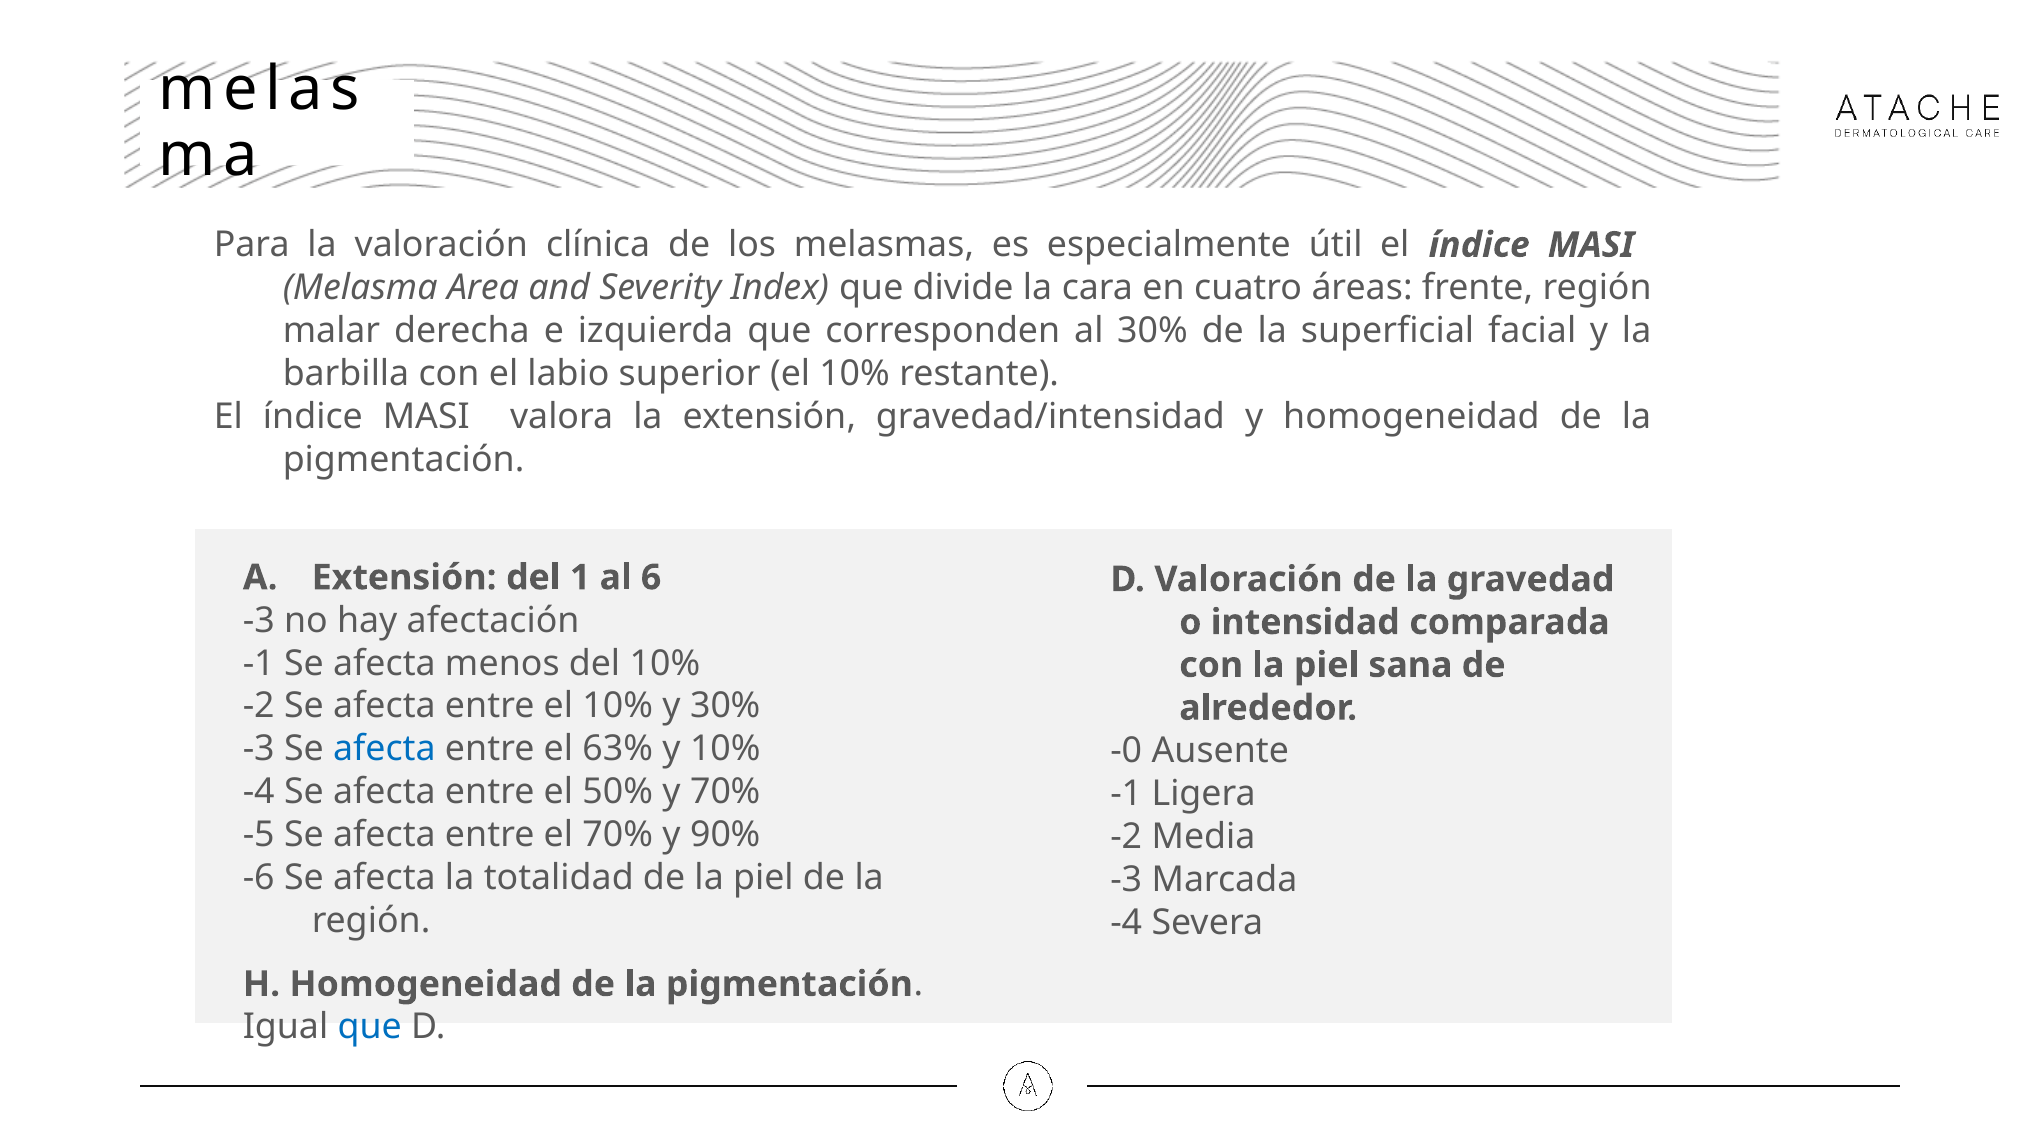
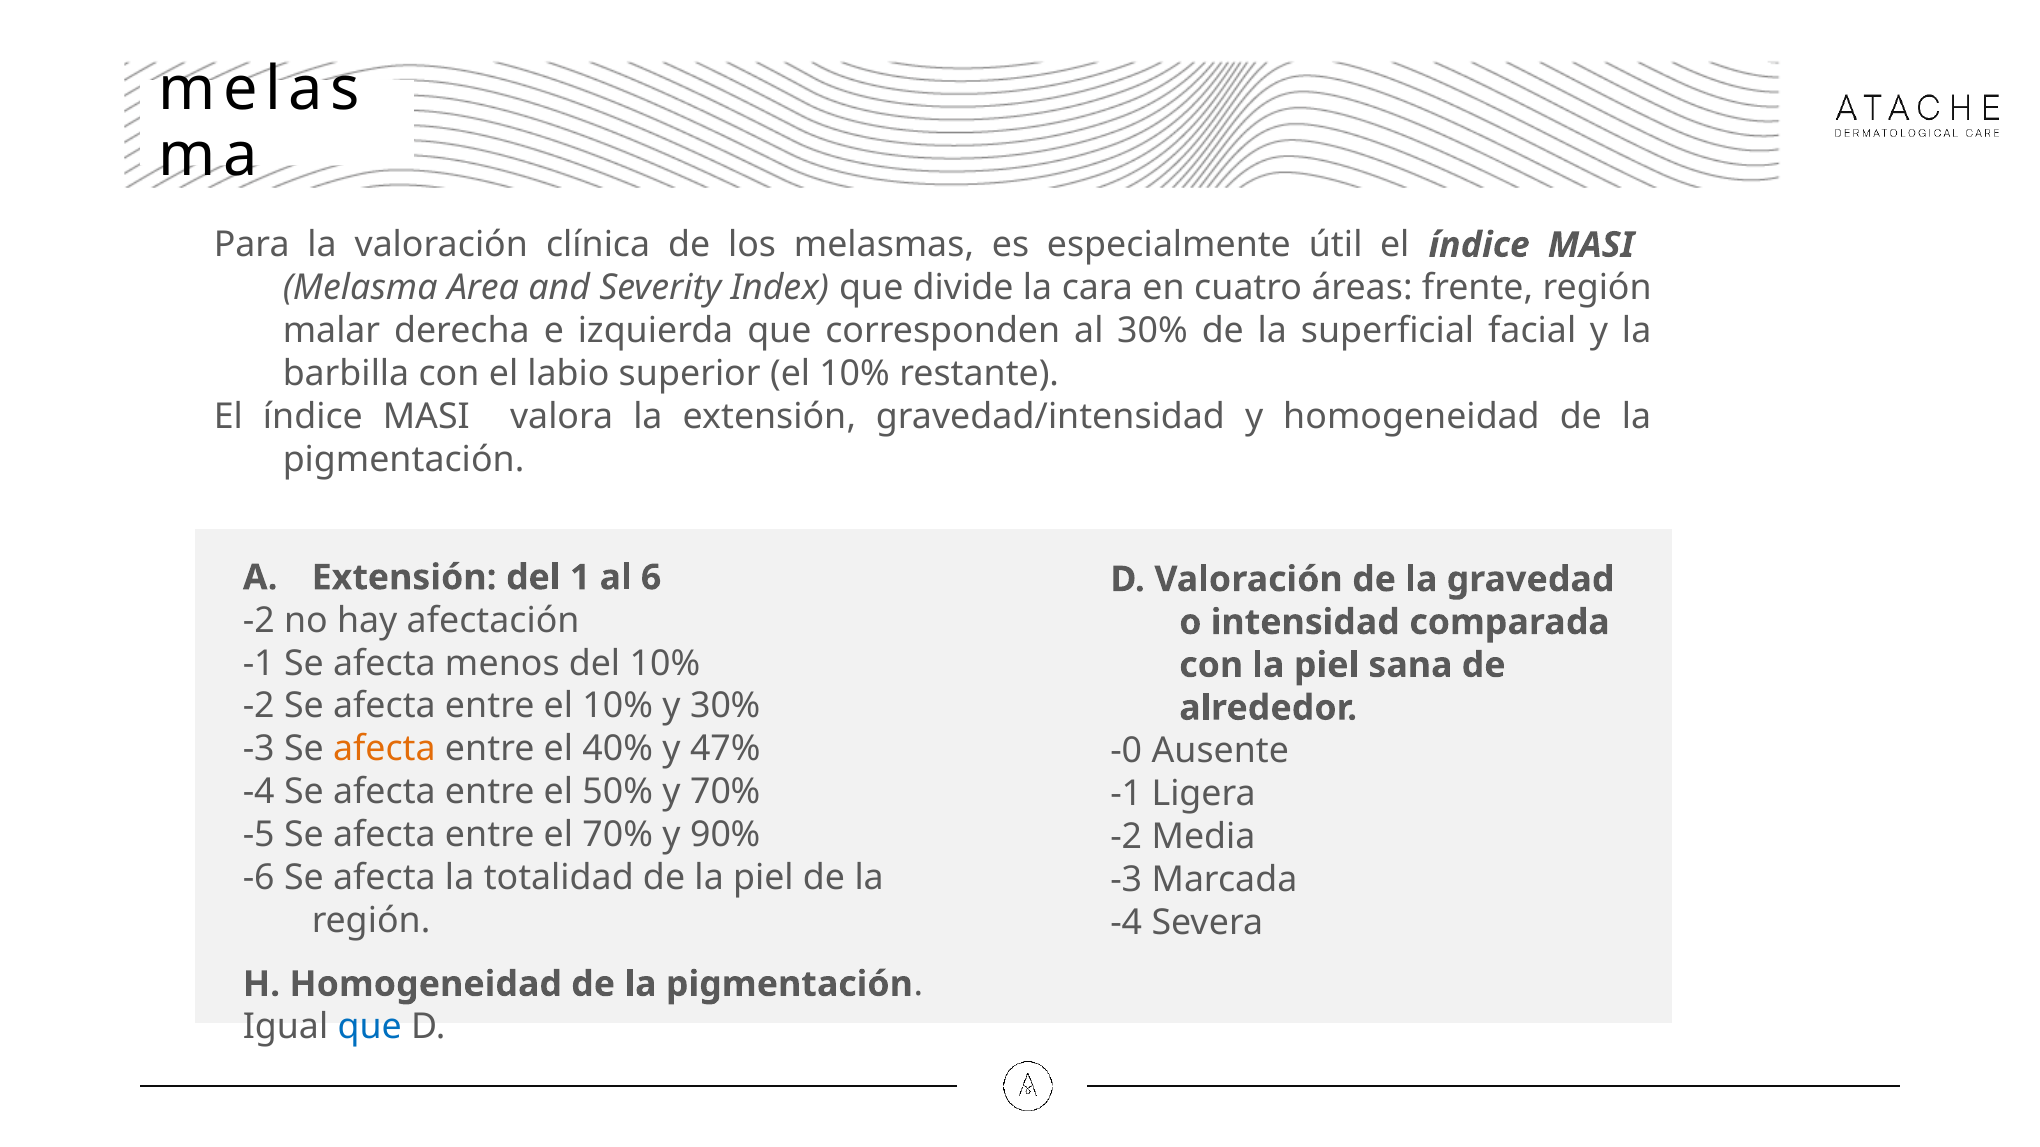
-3 at (259, 620): -3 -> -2
afecta at (384, 749) colour: blue -> orange
63%: 63% -> 40%
y 10%: 10% -> 47%
